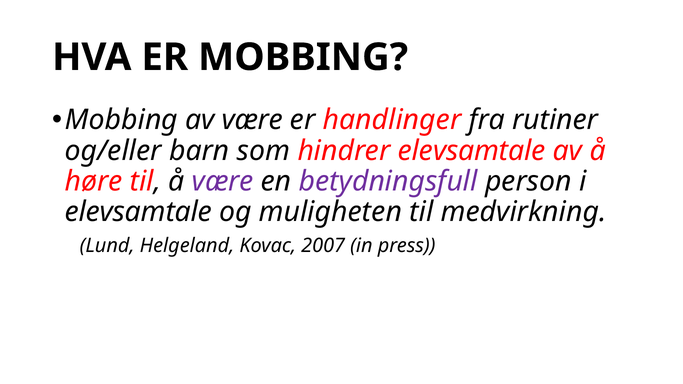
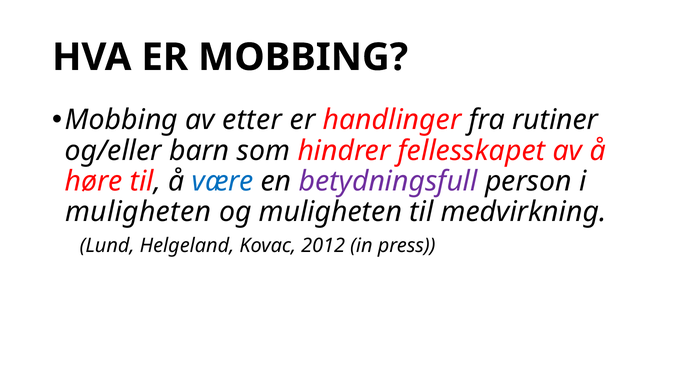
av være: være -> etter
hindrer elevsamtale: elevsamtale -> fellesskapet
være at (223, 181) colour: purple -> blue
elevsamtale at (138, 212): elevsamtale -> muligheten
2007: 2007 -> 2012
